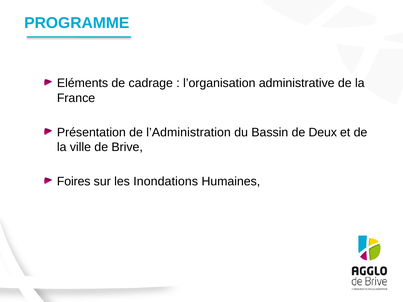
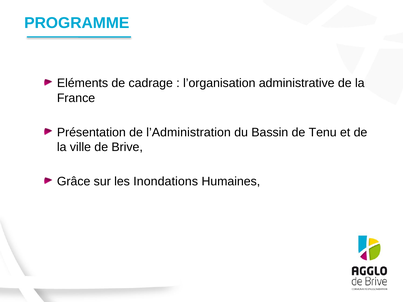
Deux: Deux -> Tenu
Foires: Foires -> Grâce
